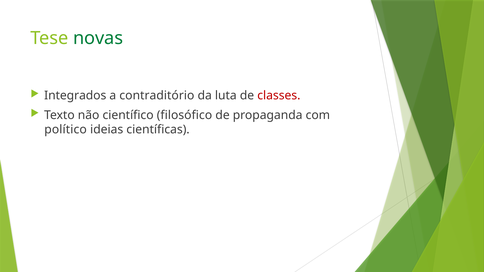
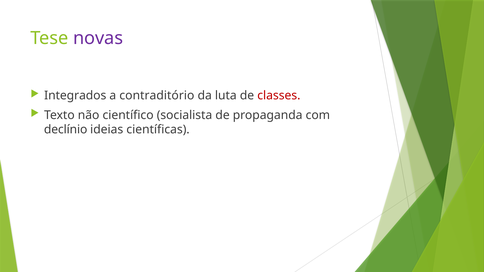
novas colour: green -> purple
filosófico: filosófico -> socialista
político: político -> declínio
